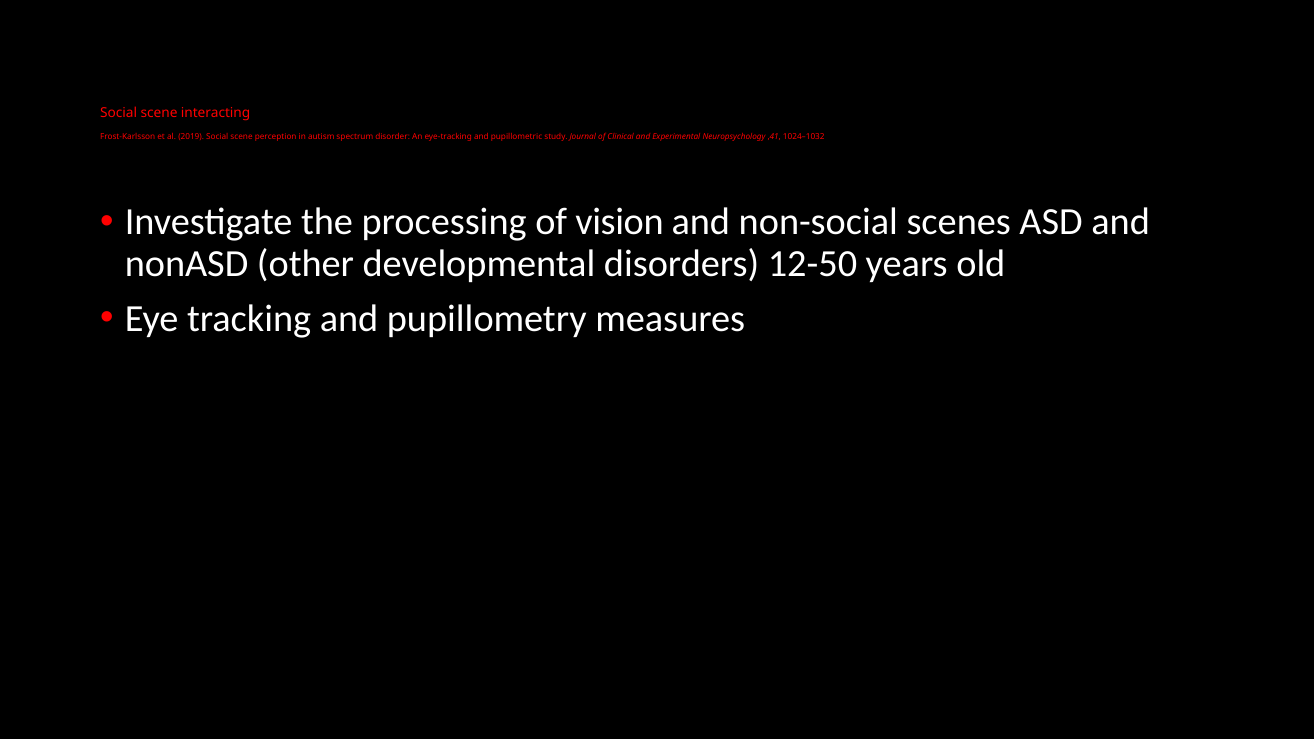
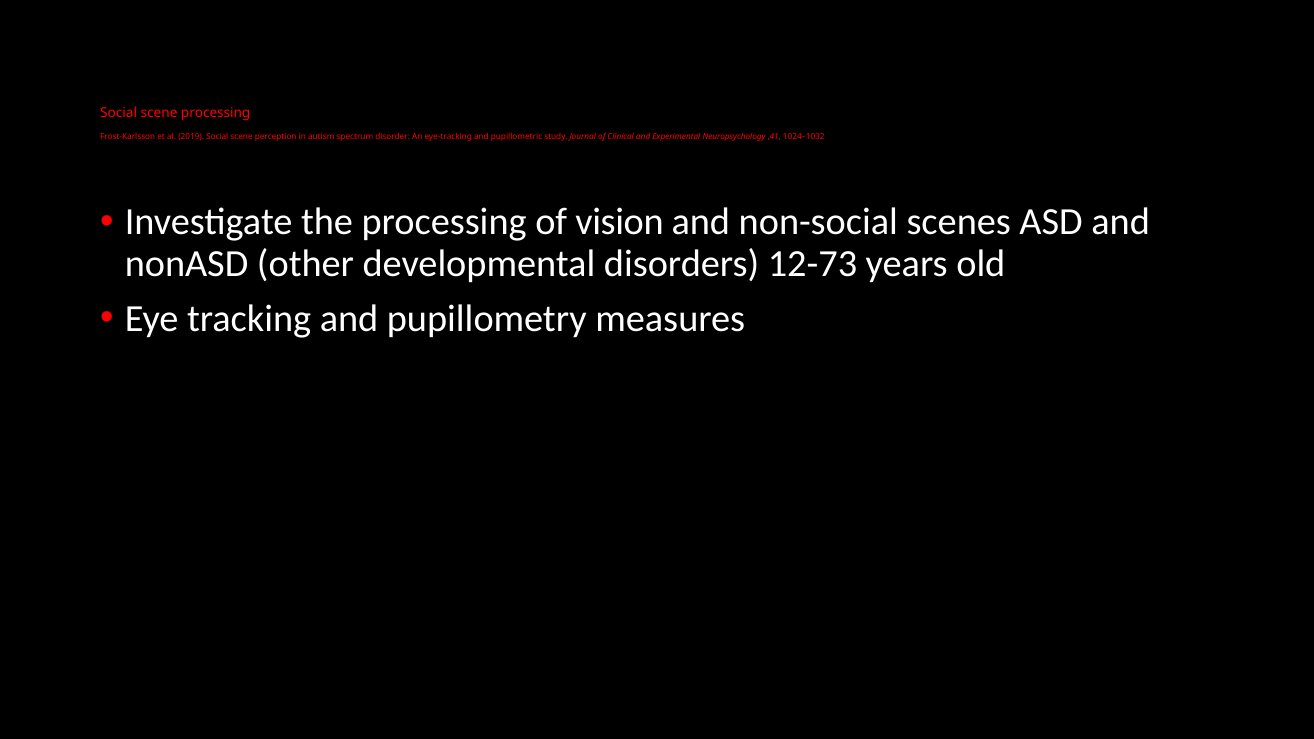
scene interacting: interacting -> processing
12-50: 12-50 -> 12-73
